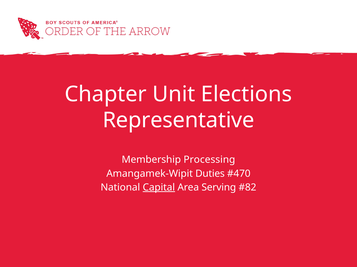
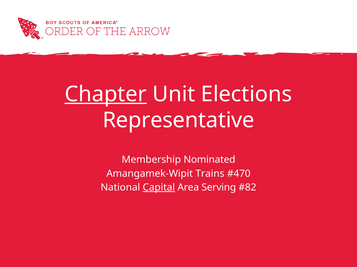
Chapter underline: none -> present
Processing: Processing -> Nominated
Duties: Duties -> Trains
